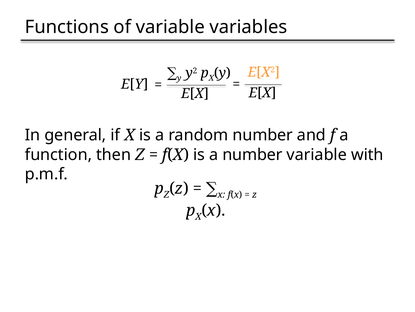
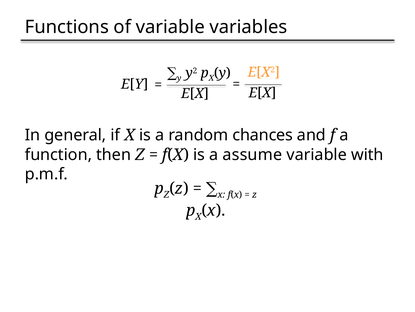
random number: number -> chances
a number: number -> assume
